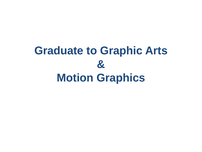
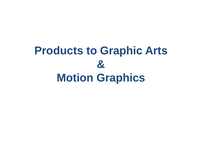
Graduate: Graduate -> Products
